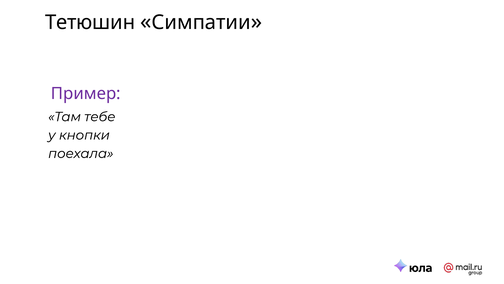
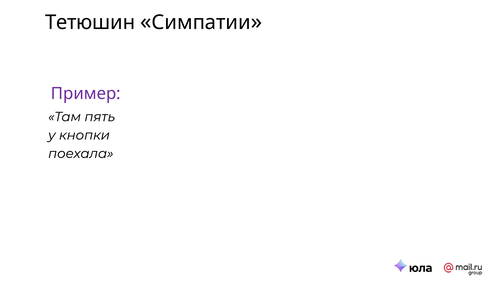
тебе: тебе -> пять
